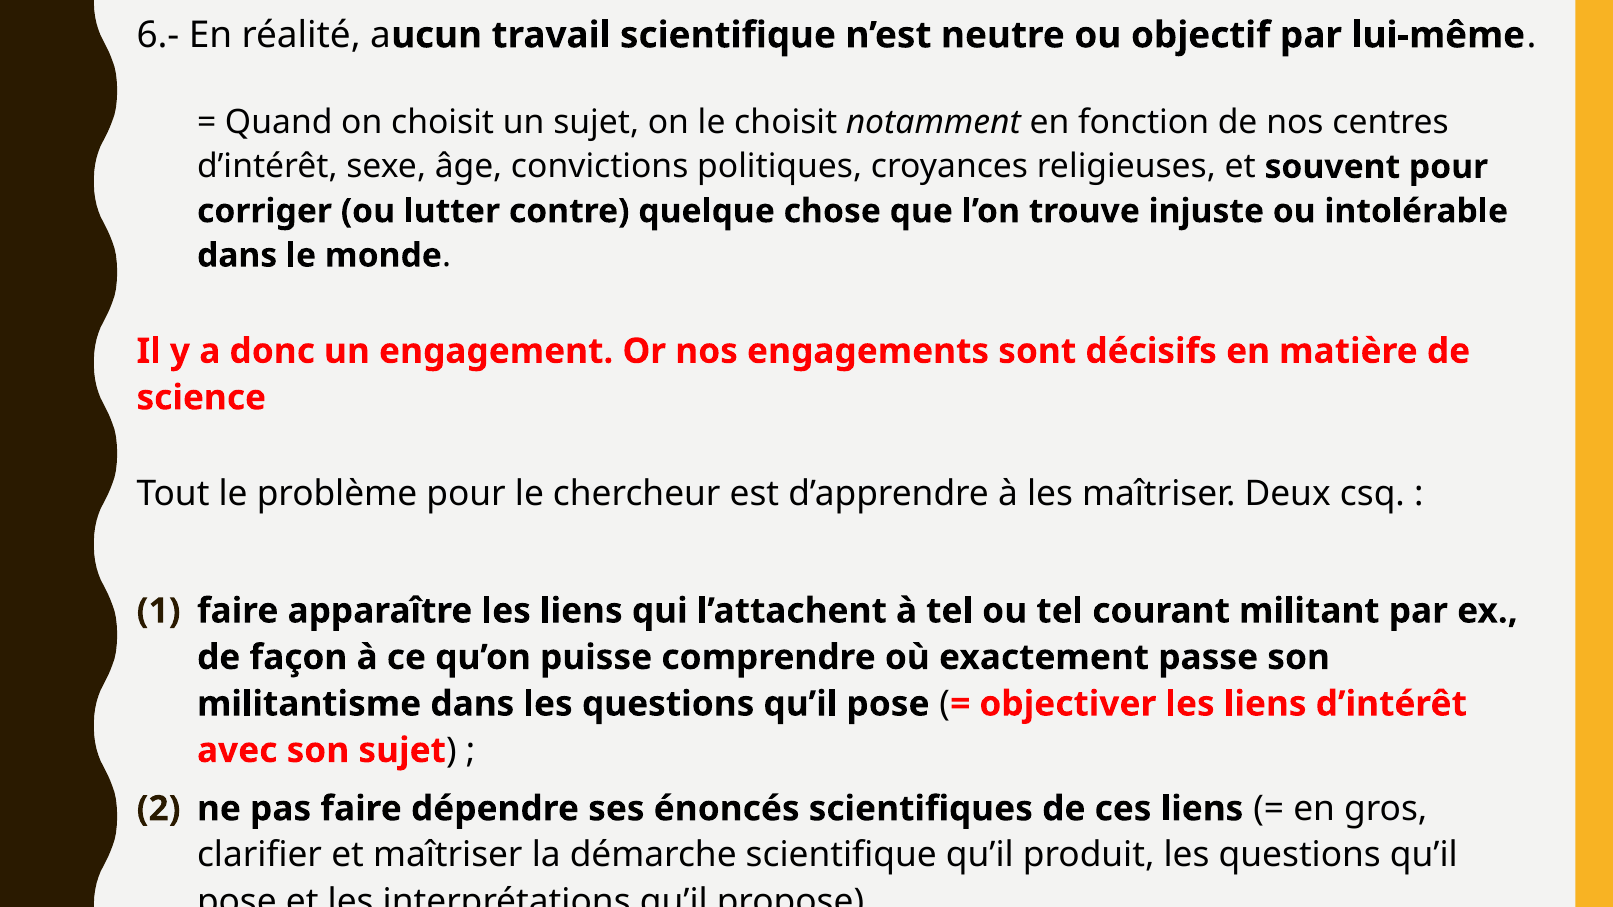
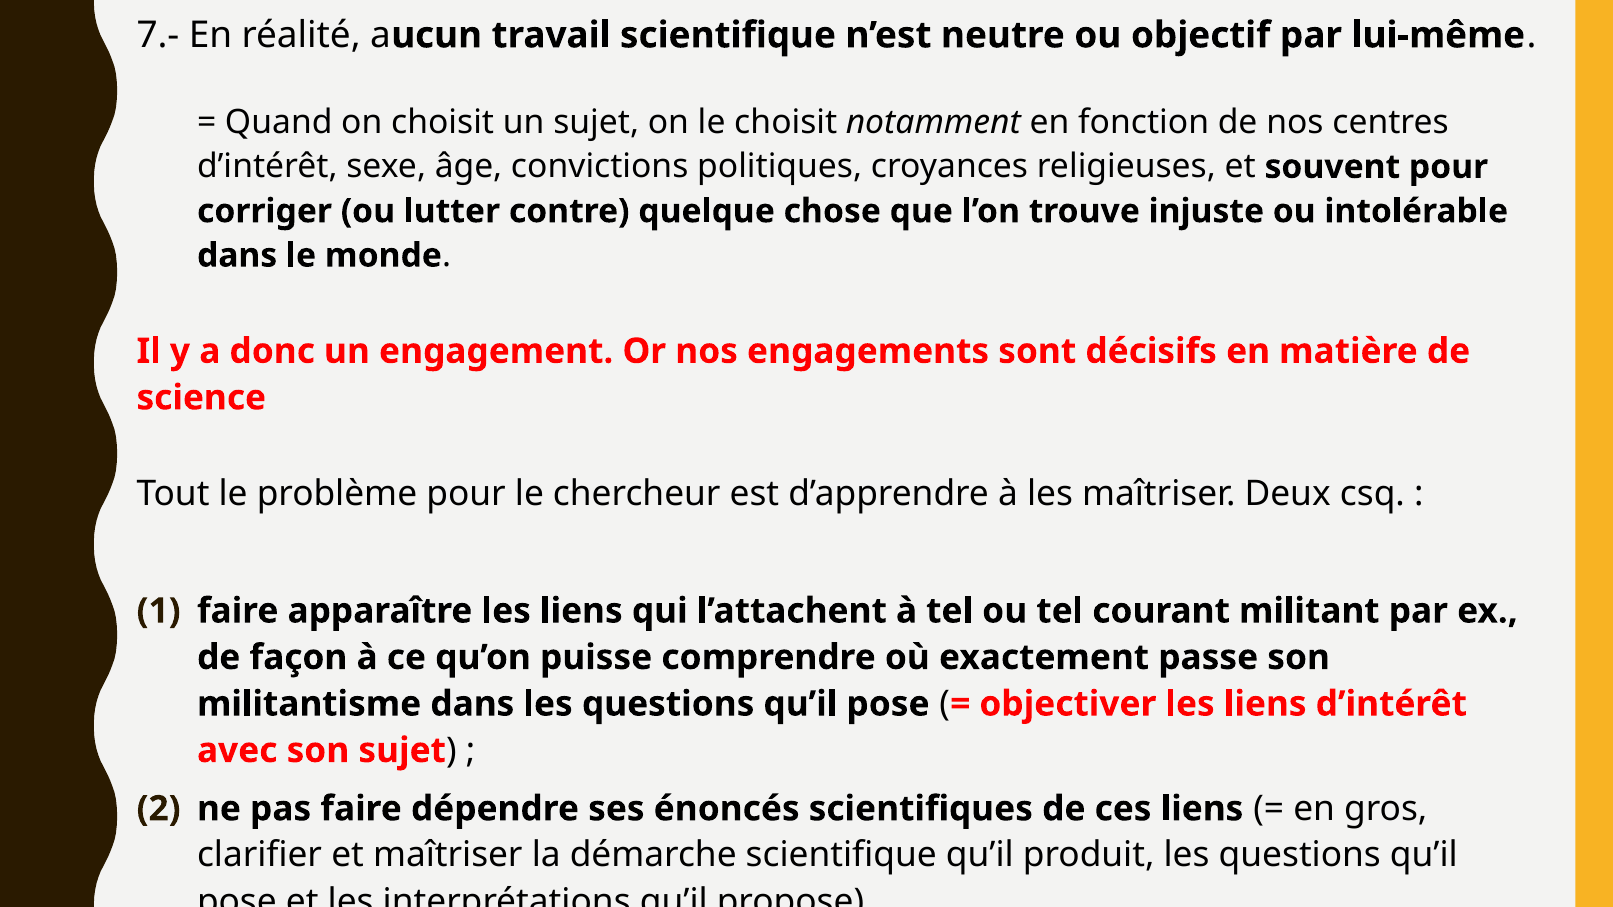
6.-: 6.- -> 7.-
